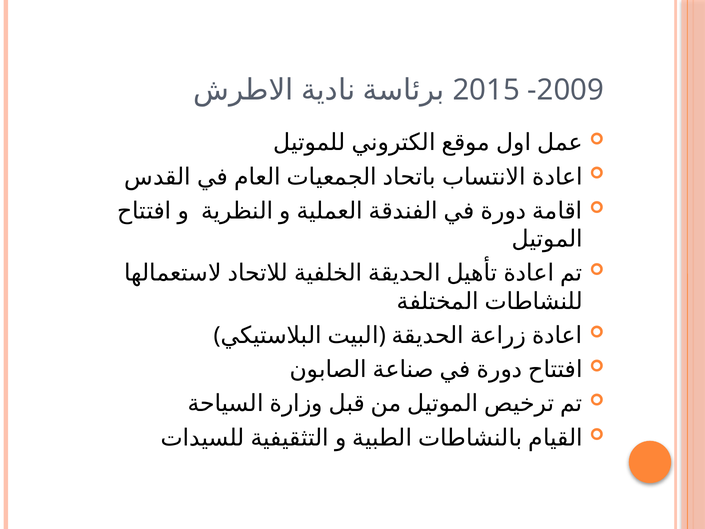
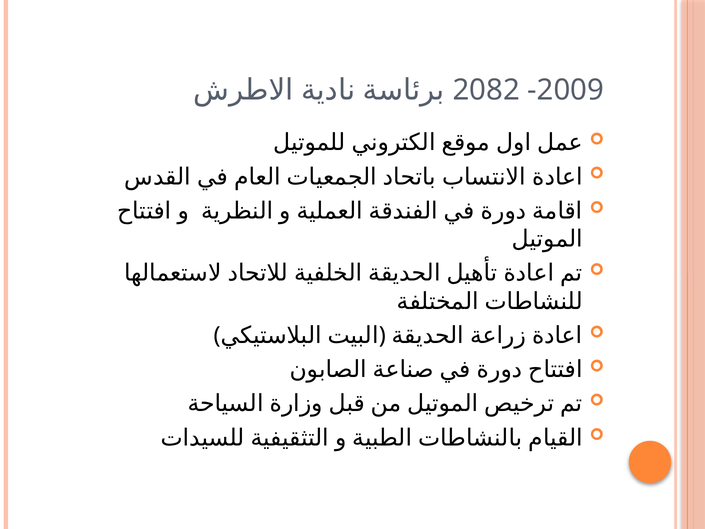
2015: 2015 -> 2082
